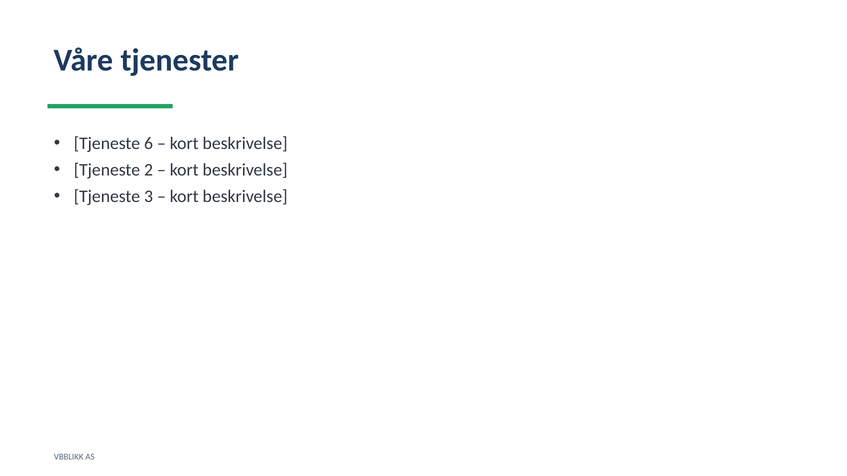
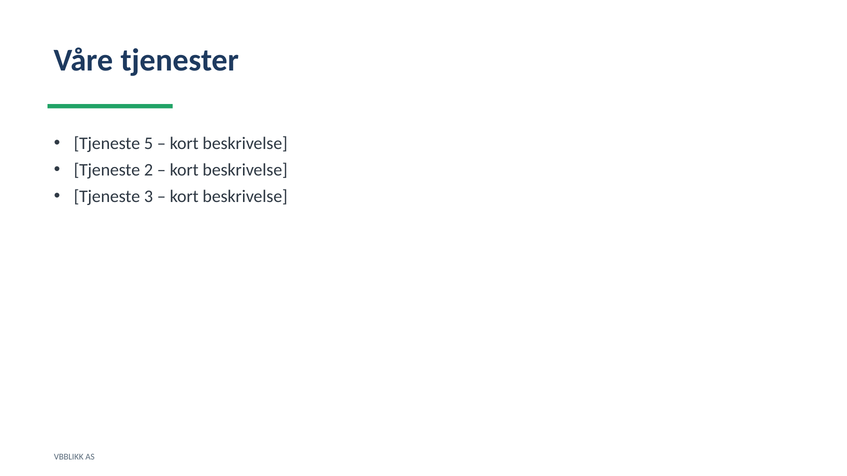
6: 6 -> 5
